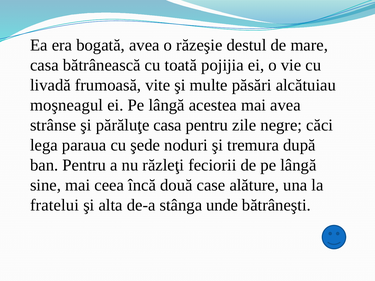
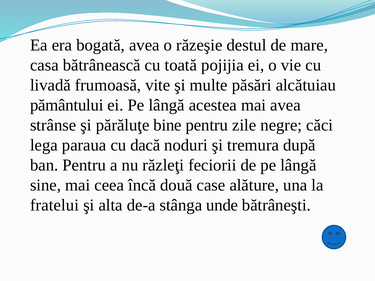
moşneagul: moşneagul -> pământului
părăluţe casa: casa -> bine
şede: şede -> dacă
